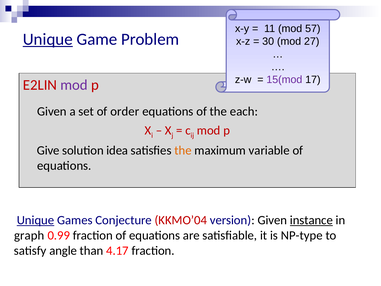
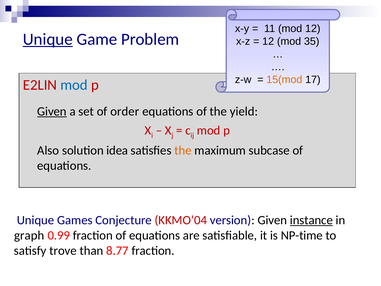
mod 57: 57 -> 12
30 at (268, 41): 30 -> 12
27: 27 -> 35
15(mod colour: purple -> orange
mod at (74, 85) colour: purple -> blue
Given at (52, 111) underline: none -> present
each: each -> yield
Give: Give -> Also
variable: variable -> subcase
Unique at (36, 220) underline: present -> none
NP-type: NP-type -> NP-time
angle: angle -> trove
4.17: 4.17 -> 8.77
